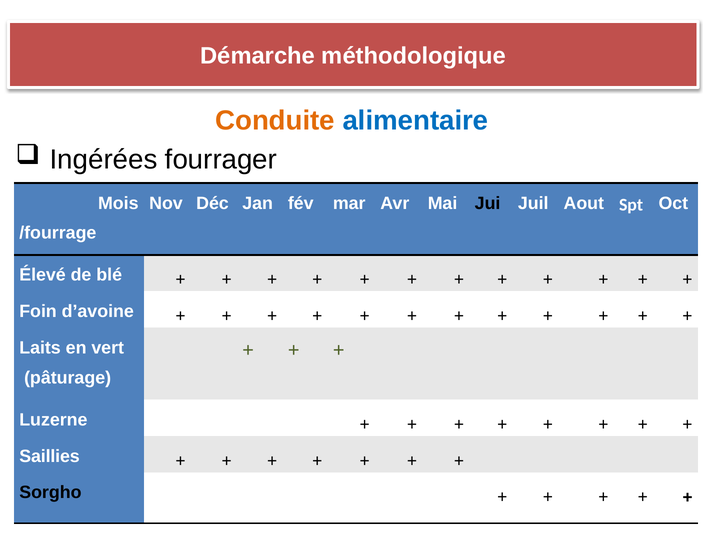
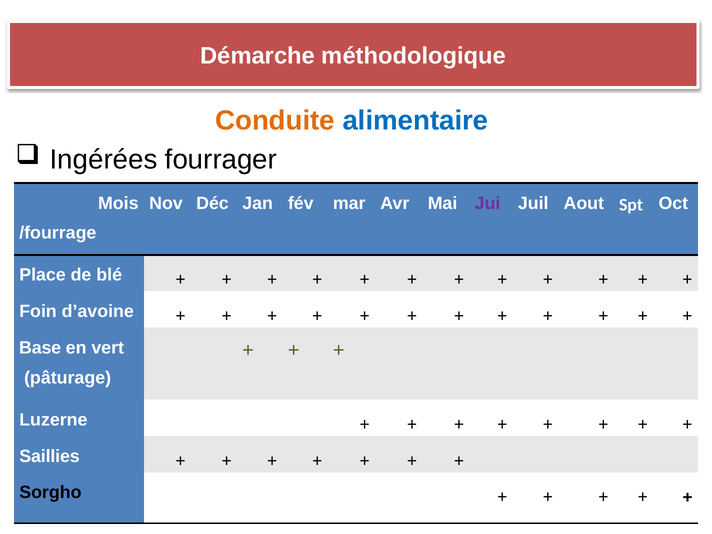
Jui colour: black -> purple
Élevé: Élevé -> Place
Laits: Laits -> Base
